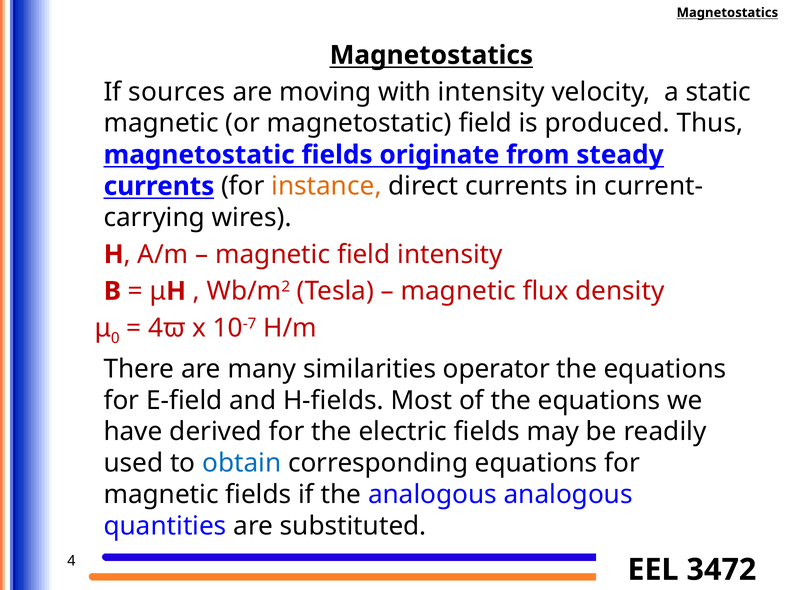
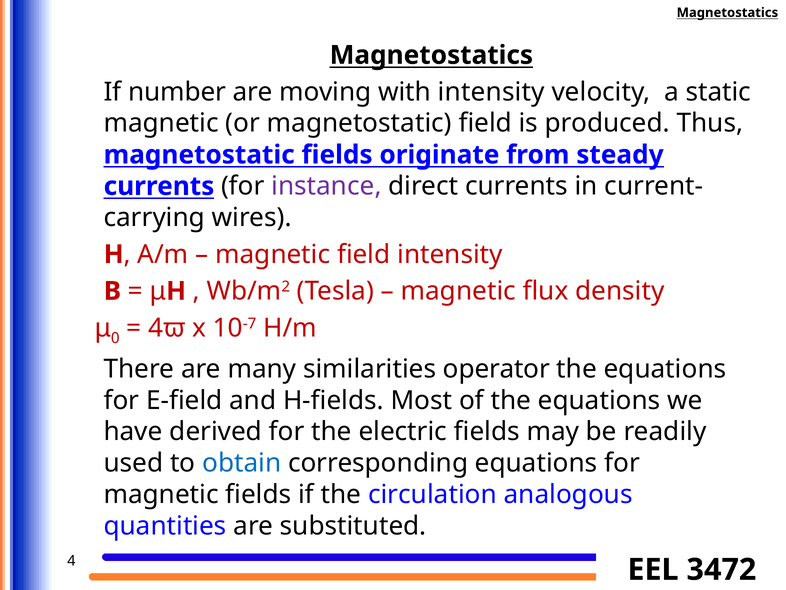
sources: sources -> number
instance colour: orange -> purple
the analogous: analogous -> circulation
